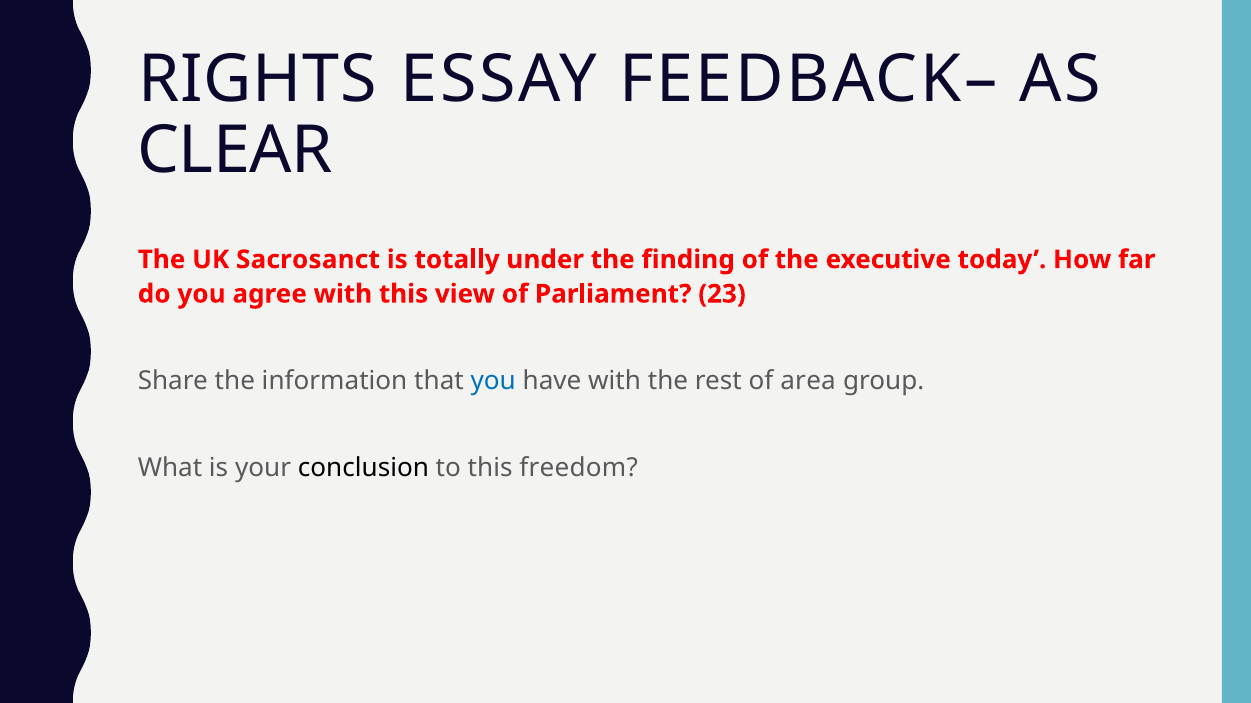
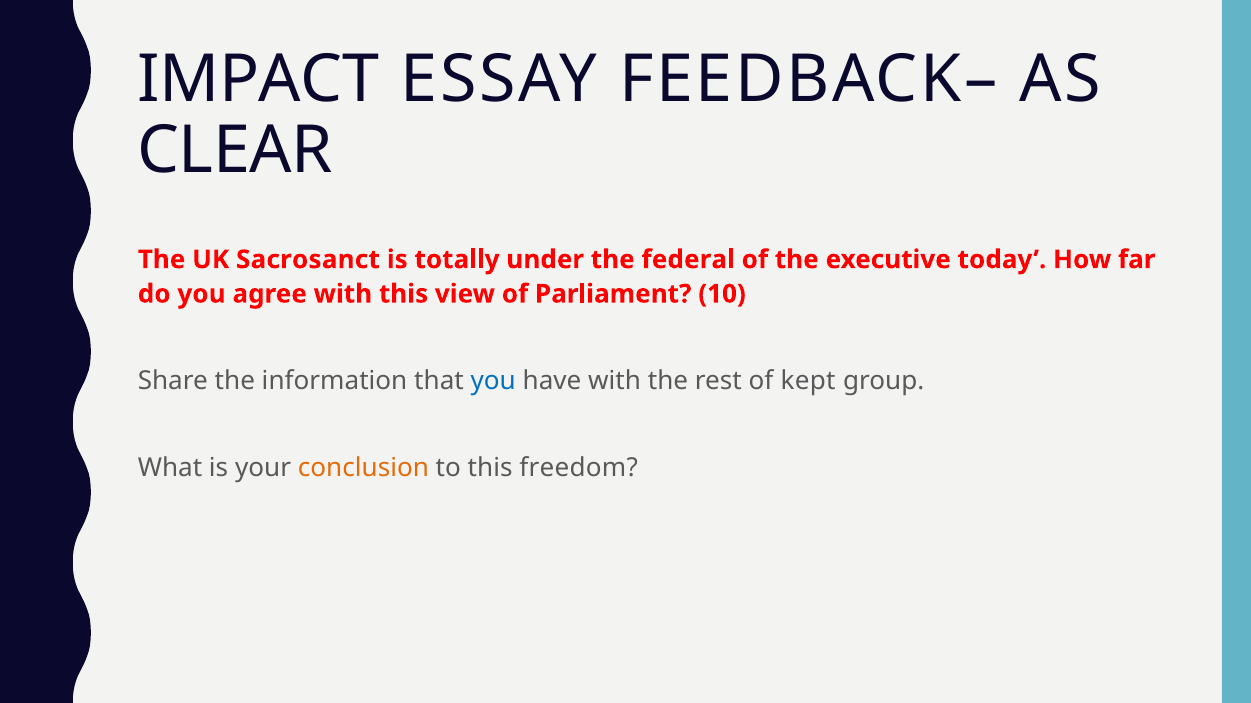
RIGHTS: RIGHTS -> IMPACT
finding: finding -> federal
23: 23 -> 10
area: area -> kept
conclusion colour: black -> orange
